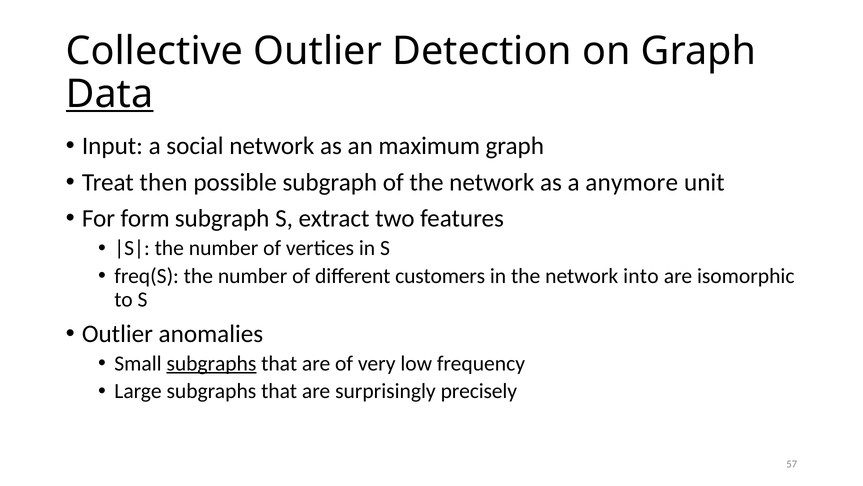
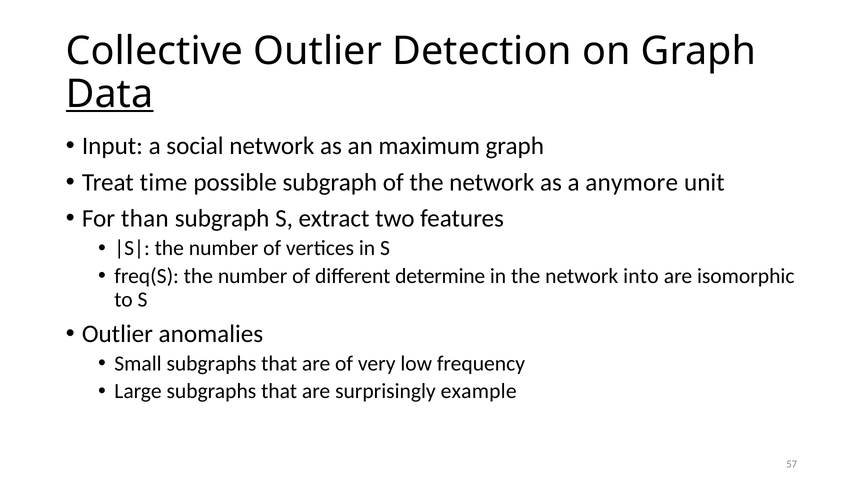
then: then -> time
form: form -> than
customers: customers -> determine
subgraphs at (211, 363) underline: present -> none
precisely: precisely -> example
